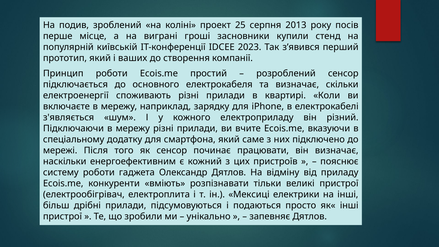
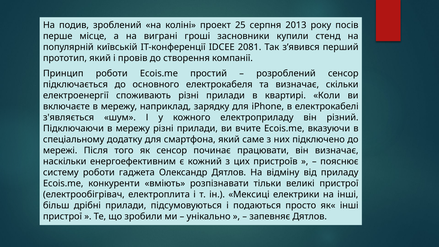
2023: 2023 -> 2081
ваших: ваших -> провів
